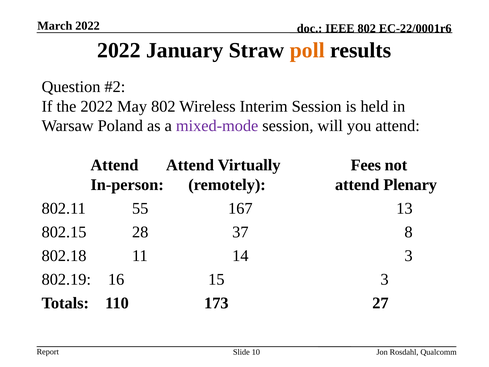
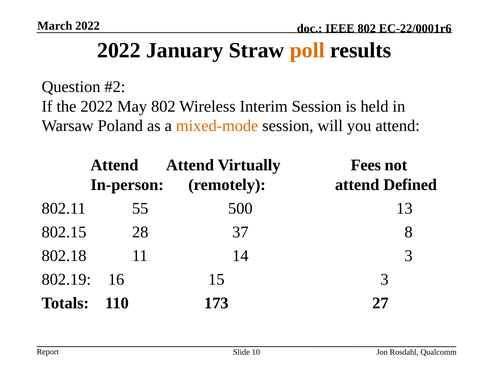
mixed-mode colour: purple -> orange
Plenary: Plenary -> Defined
167: 167 -> 500
